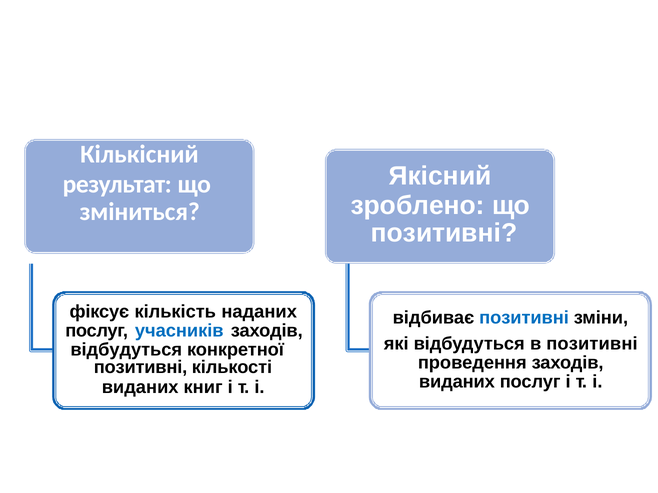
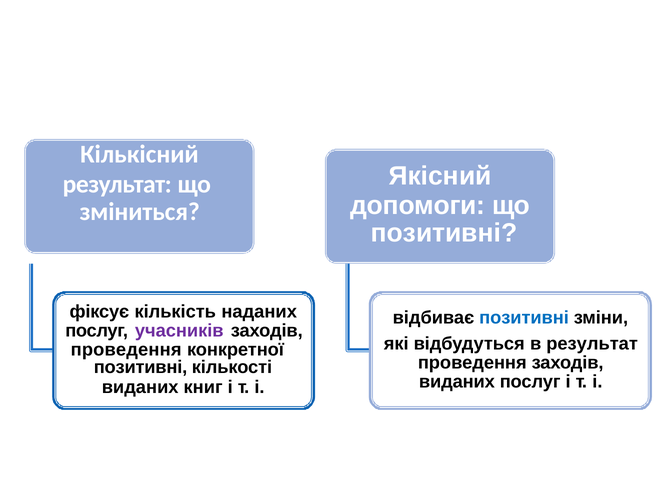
зроблено at (418, 206): зроблено -> допомоги
учасників colour: blue -> purple
в позитивні: позитивні -> результат
відбудуться at (126, 350): відбудуться -> проведення
